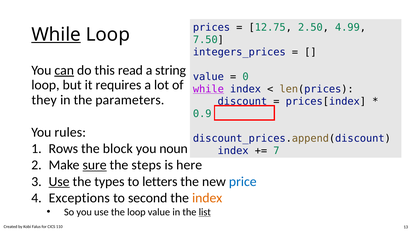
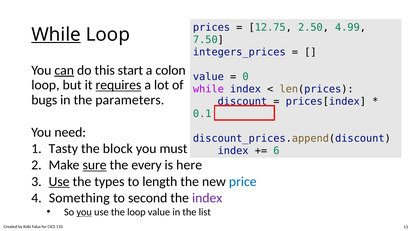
read: read -> start
string: string -> colon
requires underline: none -> present
while at (208, 89) underline: present -> none
they: they -> bugs
0.9: 0.9 -> 0.1
rules: rules -> need
Rows: Rows -> Tasty
noun: noun -> must
7: 7 -> 6
steps: steps -> every
letters: letters -> length
Exceptions: Exceptions -> Something
index at (207, 198) colour: orange -> purple
you at (84, 212) underline: none -> present
list underline: present -> none
